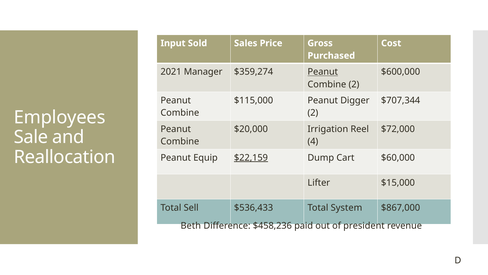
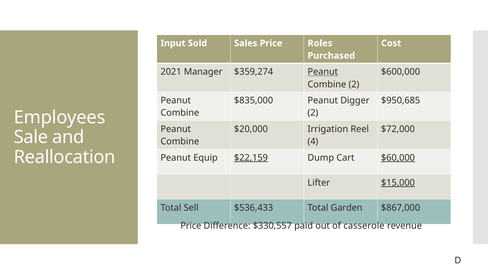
Gross: Gross -> Roles
$115,000: $115,000 -> $835,000
$707,344: $707,344 -> $950,685
$60,000 underline: none -> present
$15,000 underline: none -> present
System: System -> Garden
Beth at (191, 225): Beth -> Price
$458,236: $458,236 -> $330,557
president: president -> casserole
